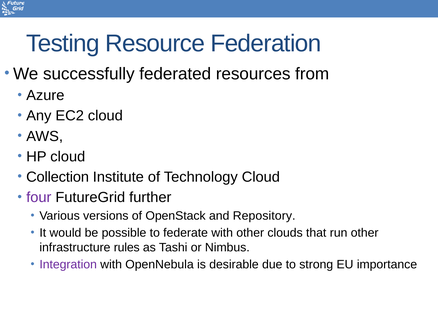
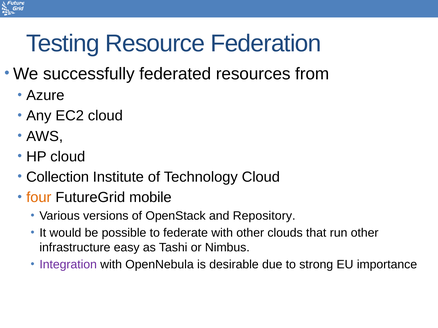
four colour: purple -> orange
further: further -> mobile
rules: rules -> easy
